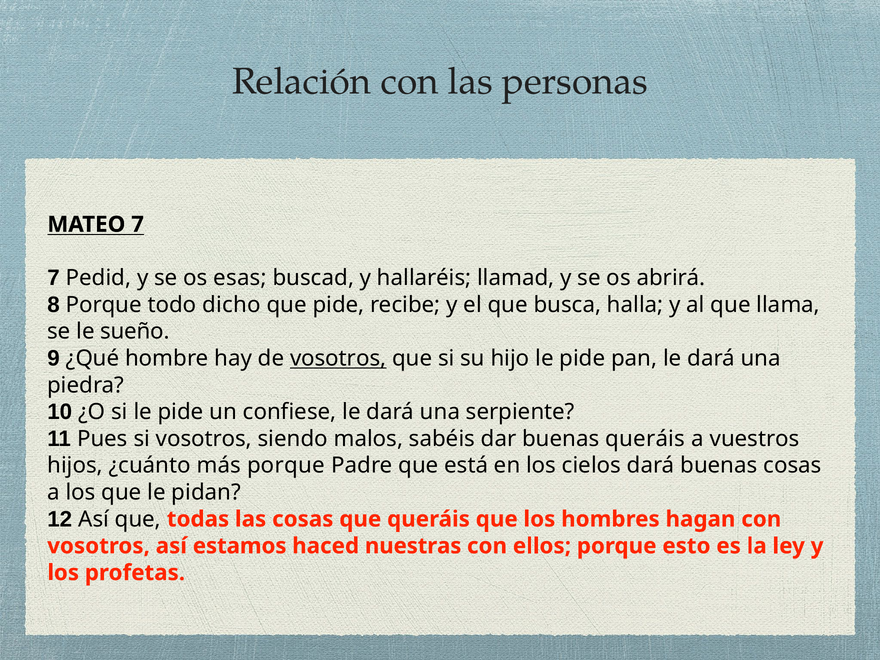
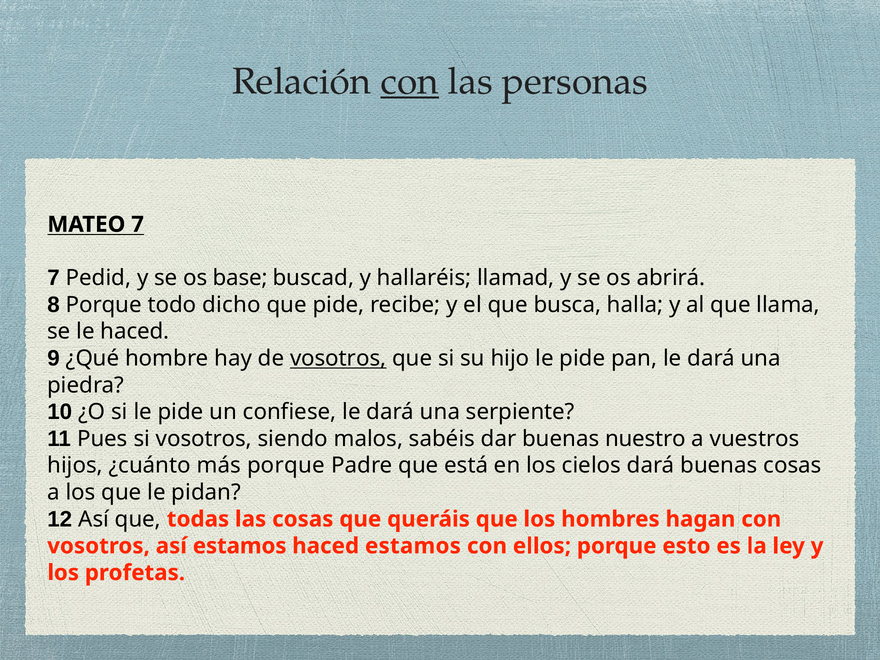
con at (410, 82) underline: none -> present
esas: esas -> base
le sueño: sueño -> haced
buenas queráis: queráis -> nuestro
haced nuestras: nuestras -> estamos
